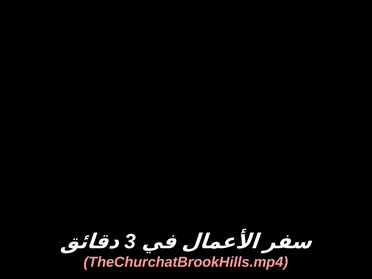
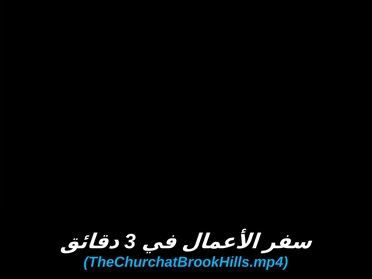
TheChurchatBrookHills.mp4 colour: pink -> light blue
